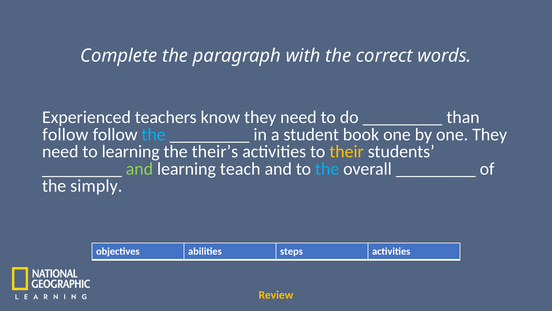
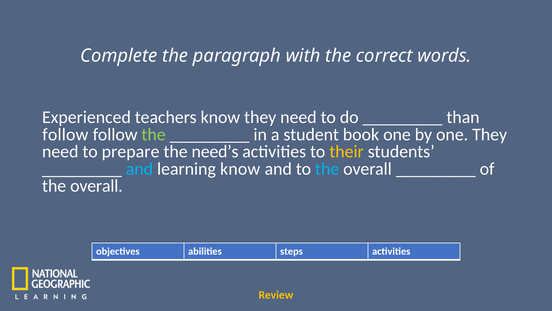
the at (154, 134) colour: light blue -> light green
to learning: learning -> prepare
their’s: their’s -> need’s
and at (139, 169) colour: light green -> light blue
learning teach: teach -> know
simply at (96, 186): simply -> overall
